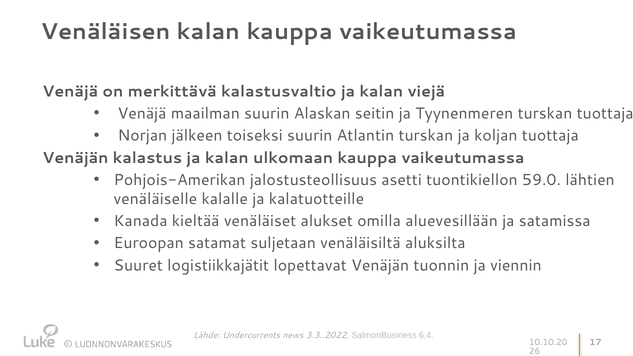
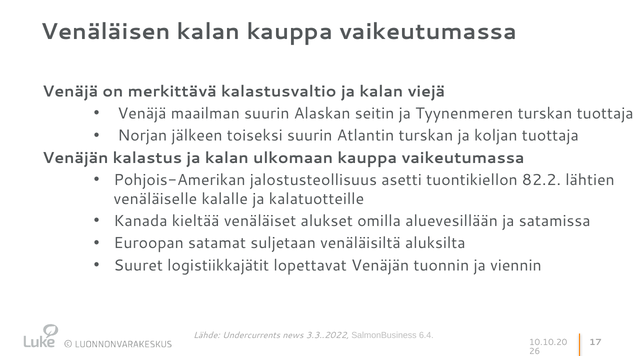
59.0: 59.0 -> 82.2
